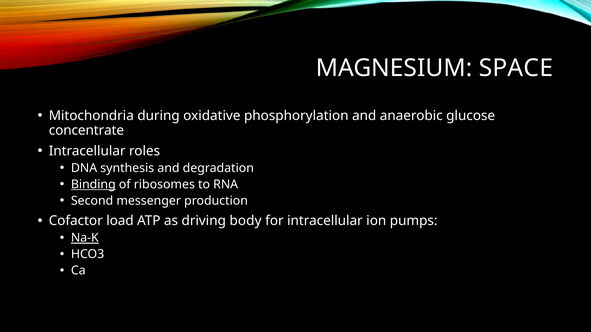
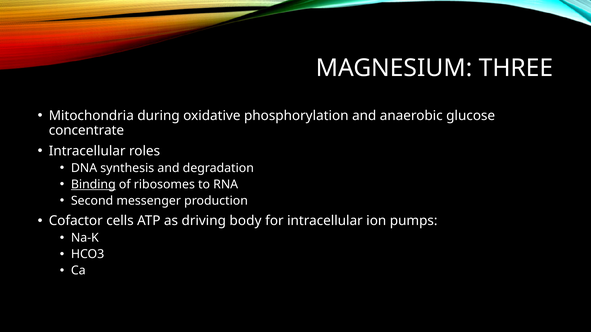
SPACE: SPACE -> THREE
load: load -> cells
Na-K underline: present -> none
